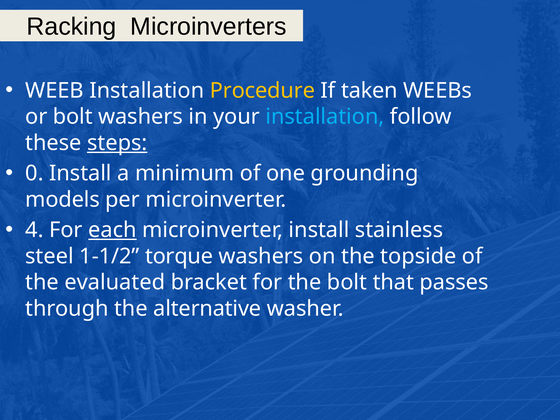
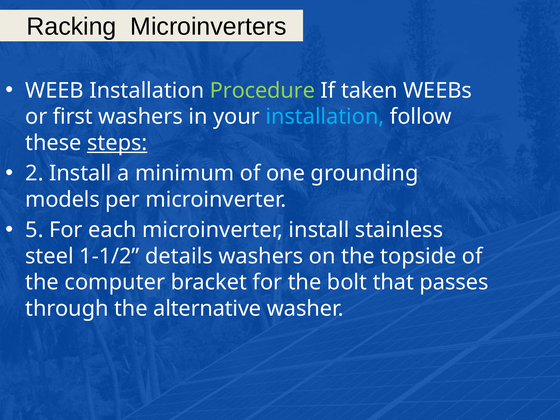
Procedure colour: yellow -> light green
or bolt: bolt -> first
0: 0 -> 2
4: 4 -> 5
each underline: present -> none
torque: torque -> details
evaluated: evaluated -> computer
